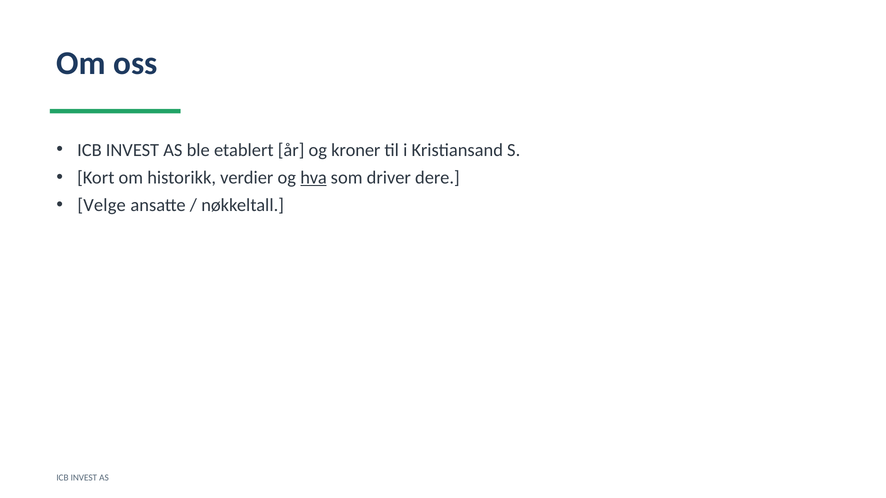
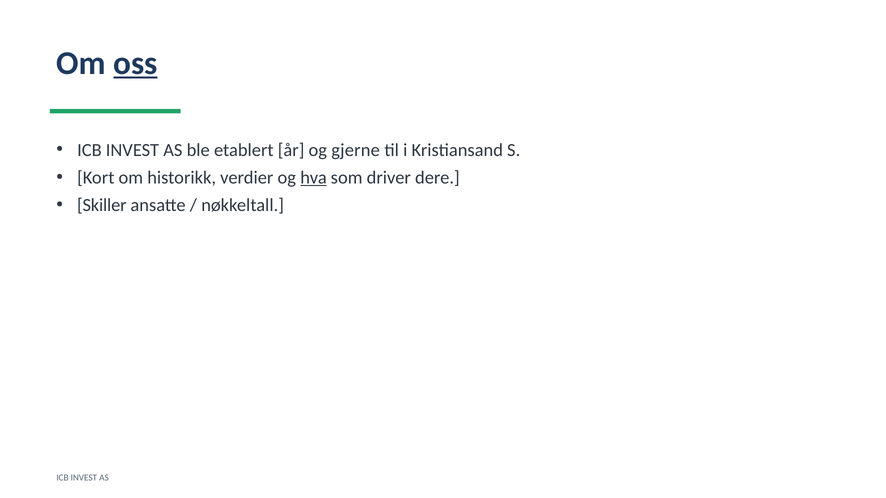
oss underline: none -> present
kroner: kroner -> gjerne
Velge: Velge -> Skiller
